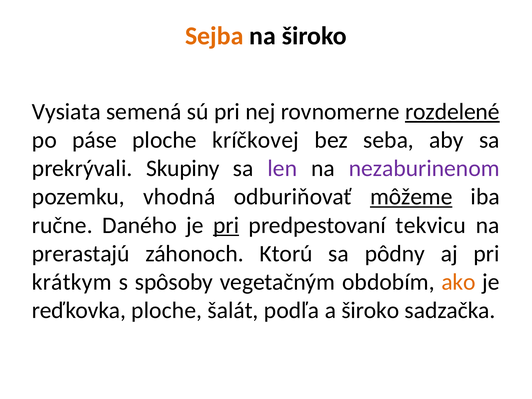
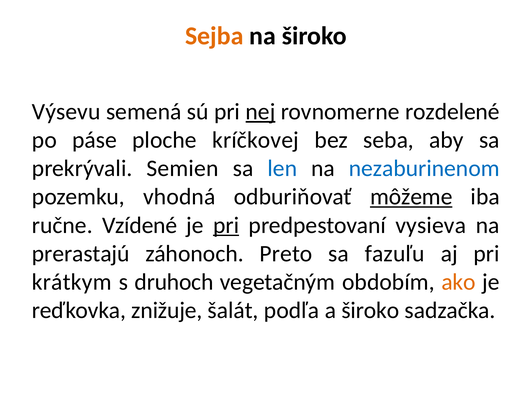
Vysiata: Vysiata -> Výsevu
nej underline: none -> present
rozdelené underline: present -> none
Skupiny: Skupiny -> Semien
len colour: purple -> blue
nezaburinenom colour: purple -> blue
Daného: Daného -> Vzídené
tekvicu: tekvicu -> vysieva
Ktorú: Ktorú -> Preto
pôdny: pôdny -> fazuľu
spôsoby: spôsoby -> druhoch
reďkovka ploche: ploche -> znižuje
